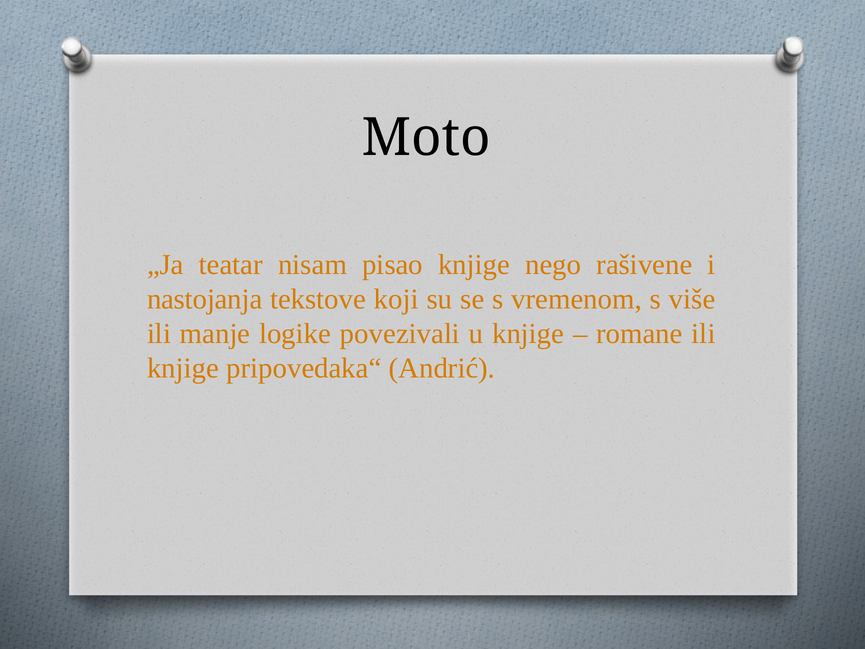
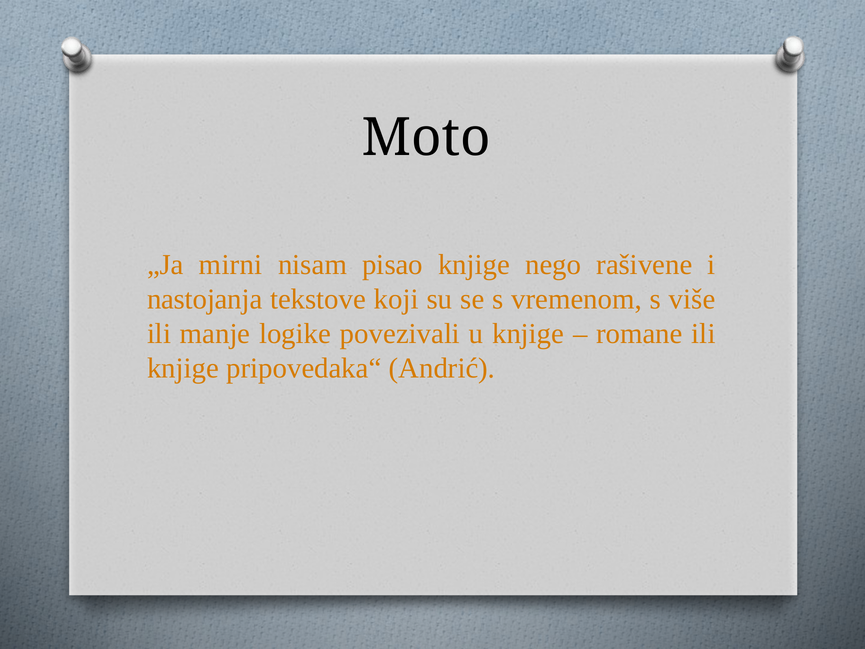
teatar: teatar -> mirni
